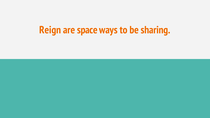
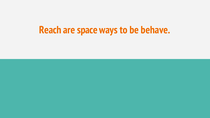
Reign: Reign -> Reach
sharing: sharing -> behave
